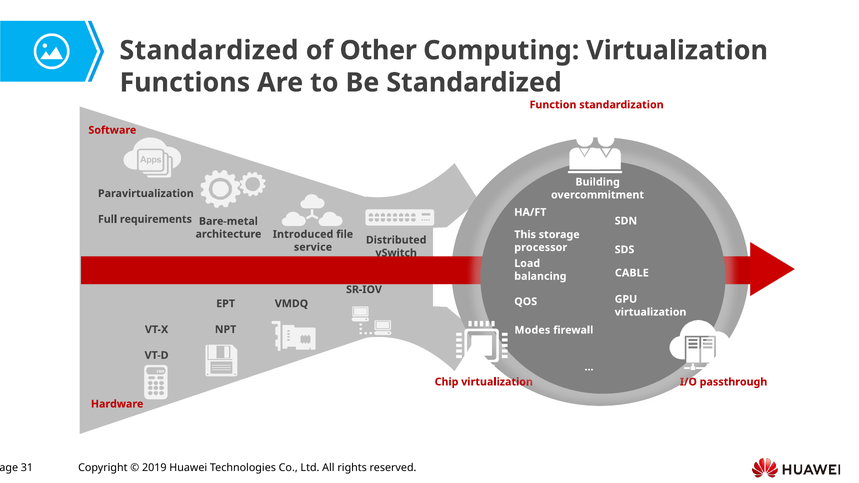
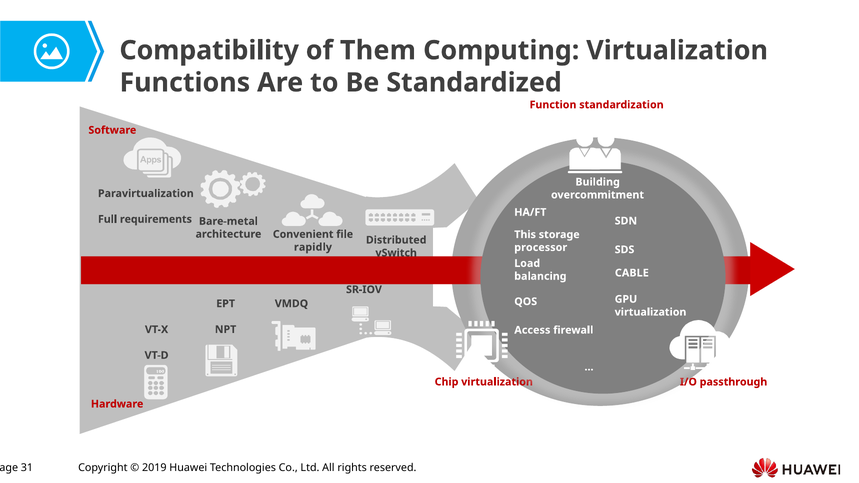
Standardized at (209, 50): Standardized -> Compatibility
Other: Other -> Them
Introduced: Introduced -> Convenient
service: service -> rapidly
Modes: Modes -> Access
